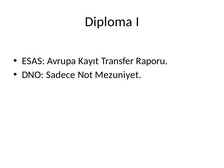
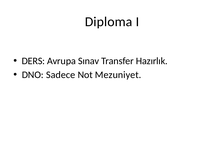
ESAS: ESAS -> DERS
Kayıt: Kayıt -> Sınav
Raporu: Raporu -> Hazırlık
